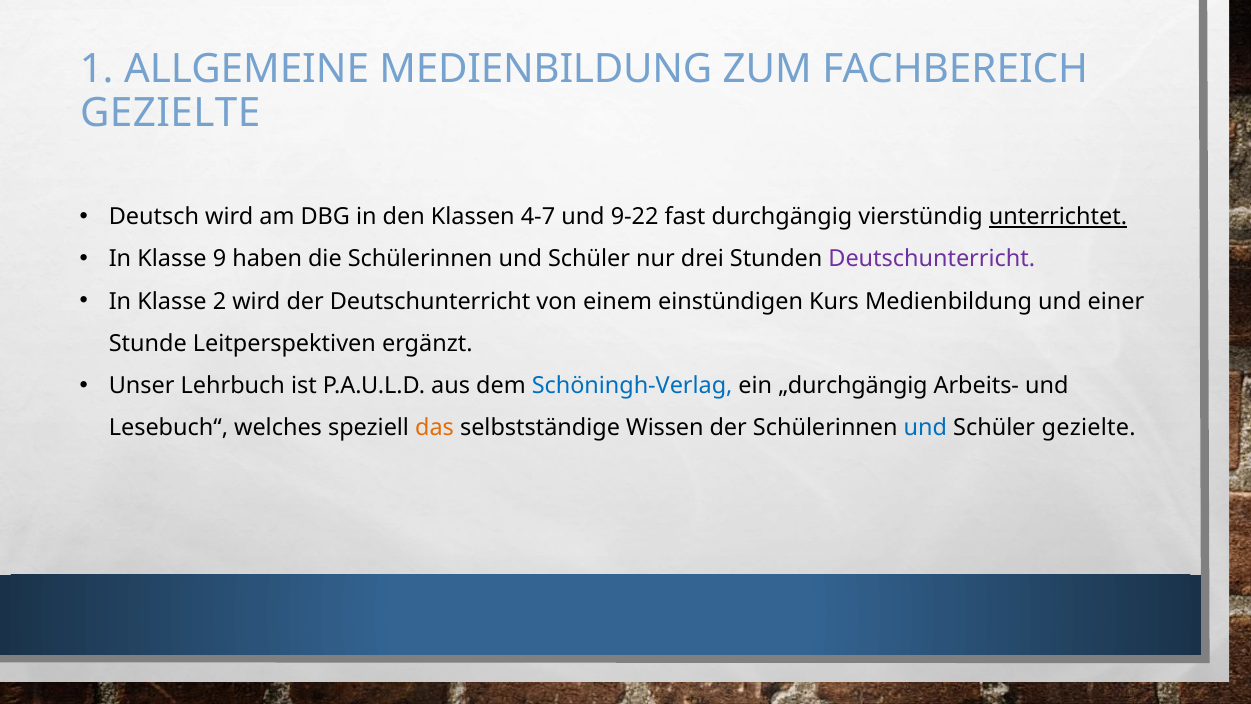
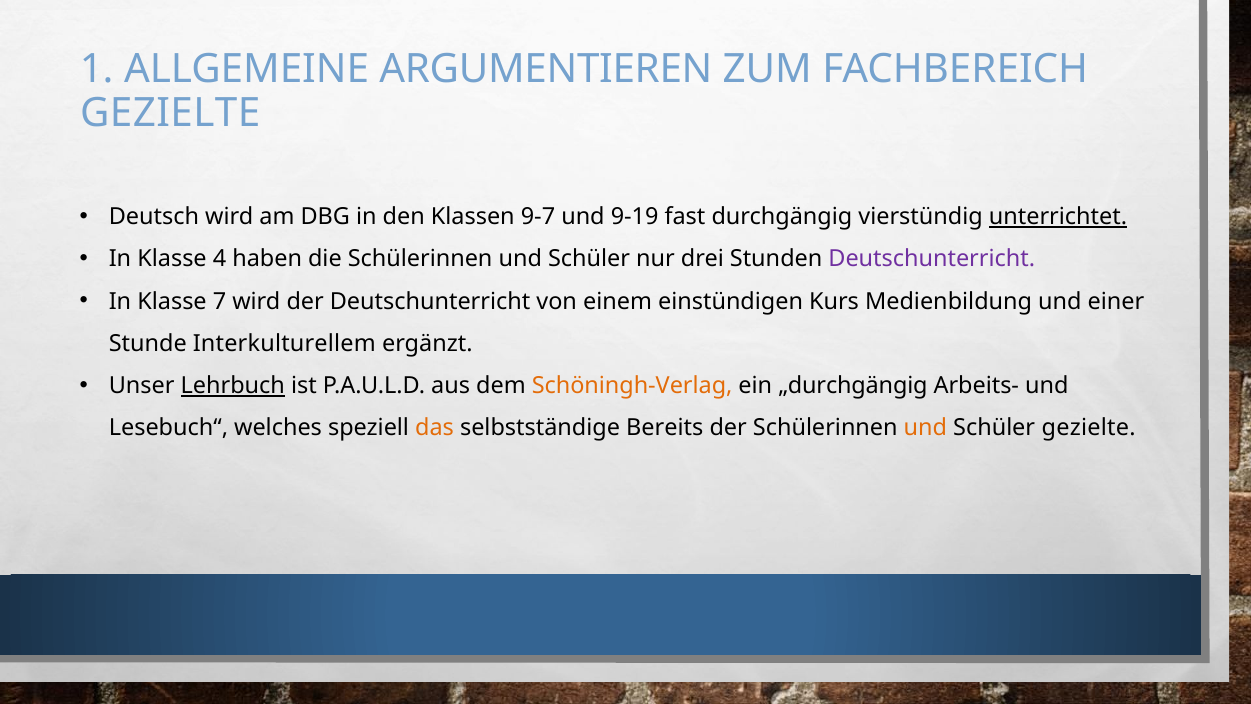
ALLGEMEINE MEDIENBILDUNG: MEDIENBILDUNG -> ARGUMENTIEREN
4-7: 4-7 -> 9-7
9-22: 9-22 -> 9-19
9: 9 -> 4
2: 2 -> 7
Leitperspektiven: Leitperspektiven -> Interkulturellem
Lehrbuch underline: none -> present
Schöningh-Verlag colour: blue -> orange
Wissen: Wissen -> Bereits
und at (925, 428) colour: blue -> orange
